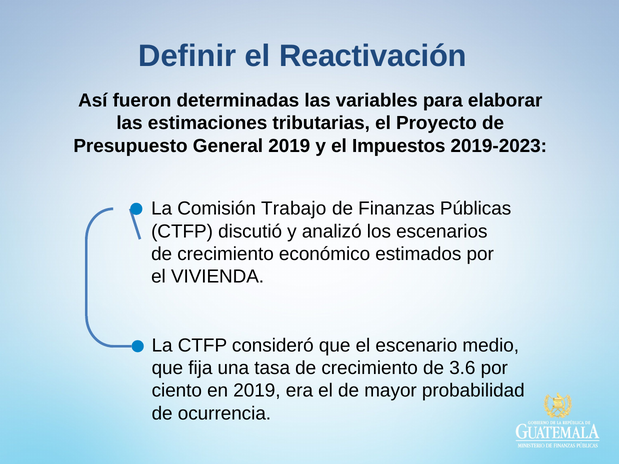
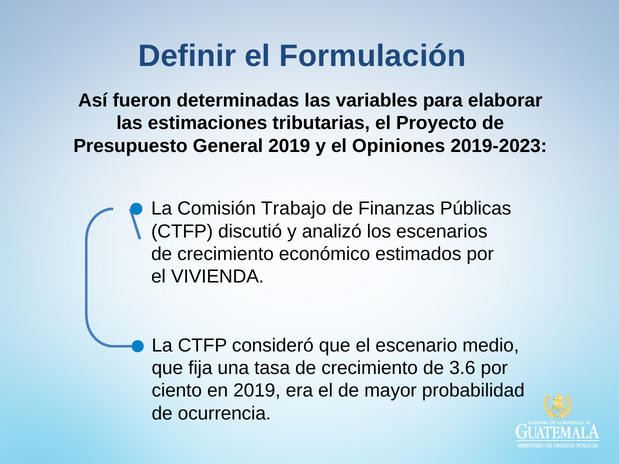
Reactivación: Reactivación -> Formulación
Impuestos: Impuestos -> Opiniones
